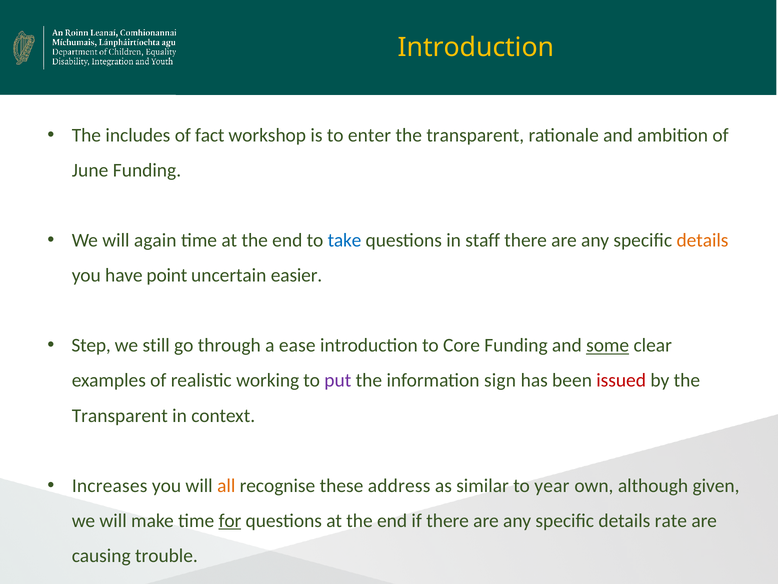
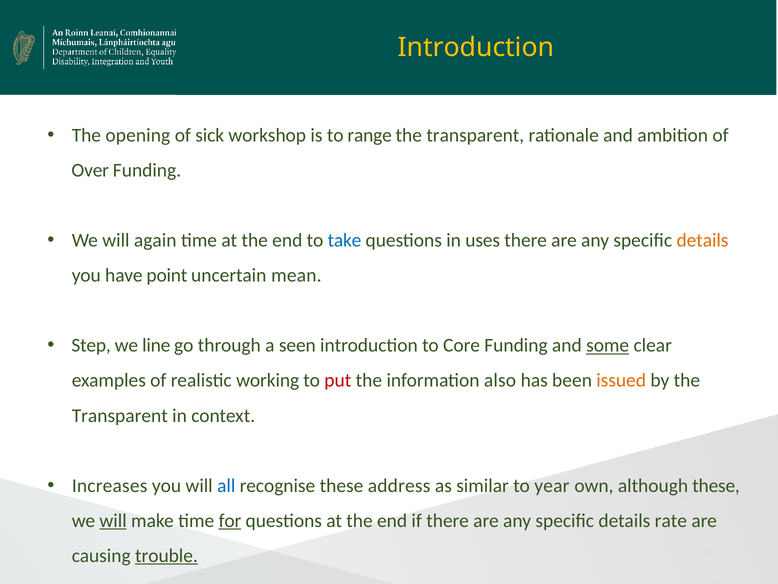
includes: includes -> opening
fact: fact -> sick
enter: enter -> range
June: June -> Over
staff: staff -> uses
easier: easier -> mean
still: still -> line
ease: ease -> seen
put colour: purple -> red
sign: sign -> also
issued colour: red -> orange
all colour: orange -> blue
although given: given -> these
will at (113, 520) underline: none -> present
trouble underline: none -> present
